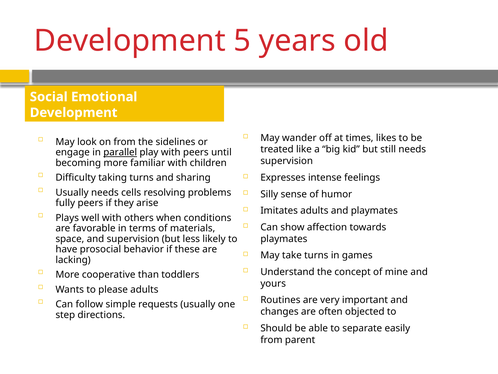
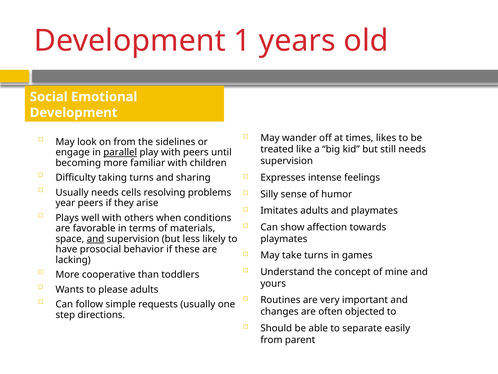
5: 5 -> 1
fully: fully -> year
and at (95, 239) underline: none -> present
